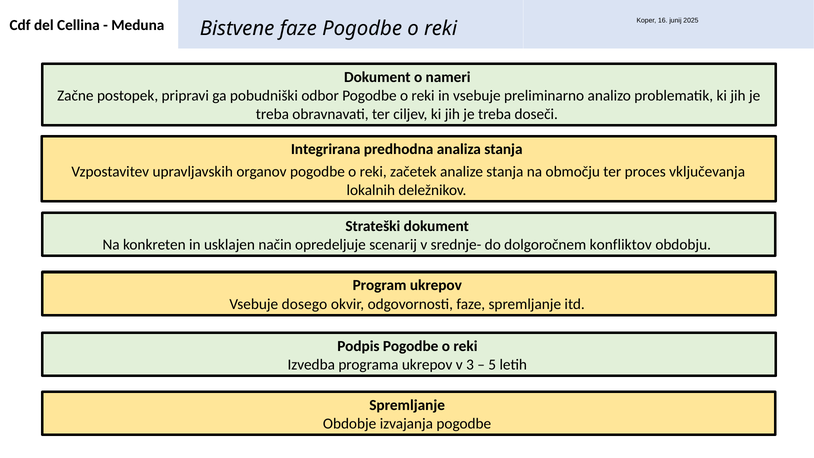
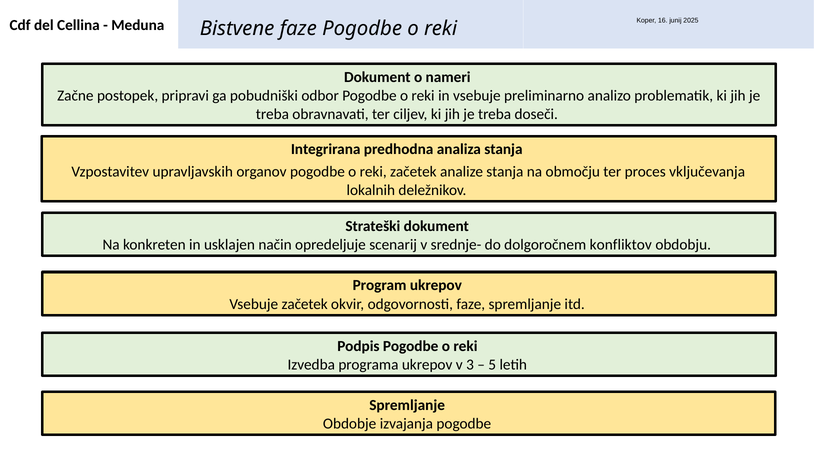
Vsebuje dosego: dosego -> začetek
